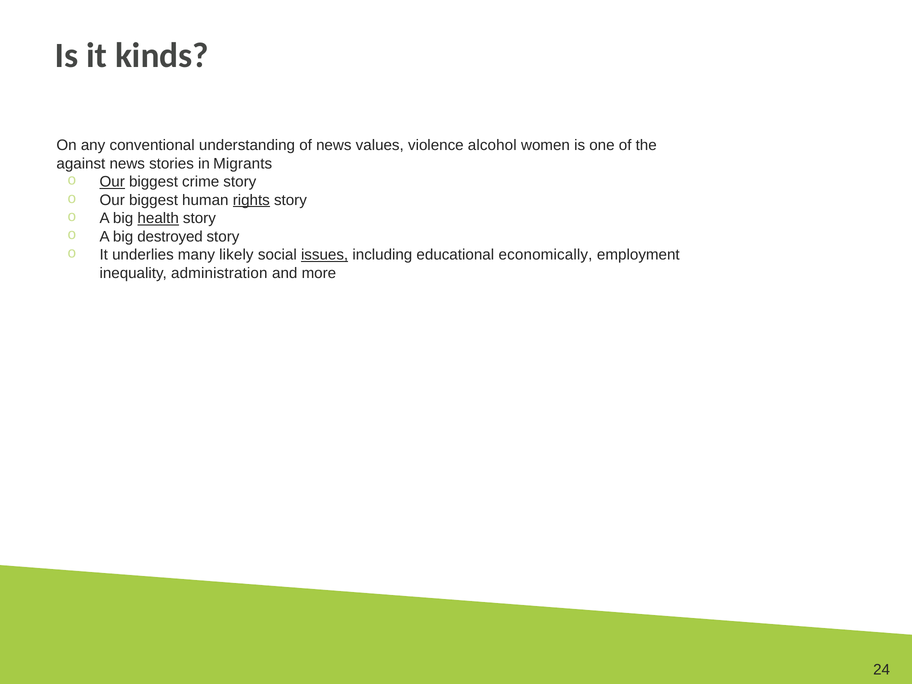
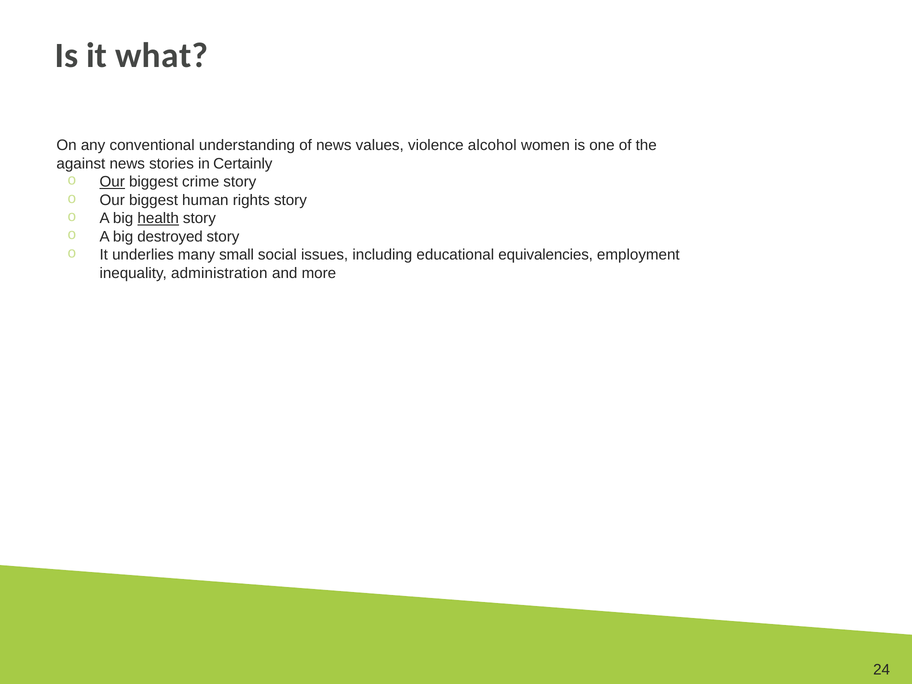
kinds: kinds -> what
Migrants: Migrants -> Certainly
rights underline: present -> none
likely: likely -> small
issues underline: present -> none
economically: economically -> equivalencies
